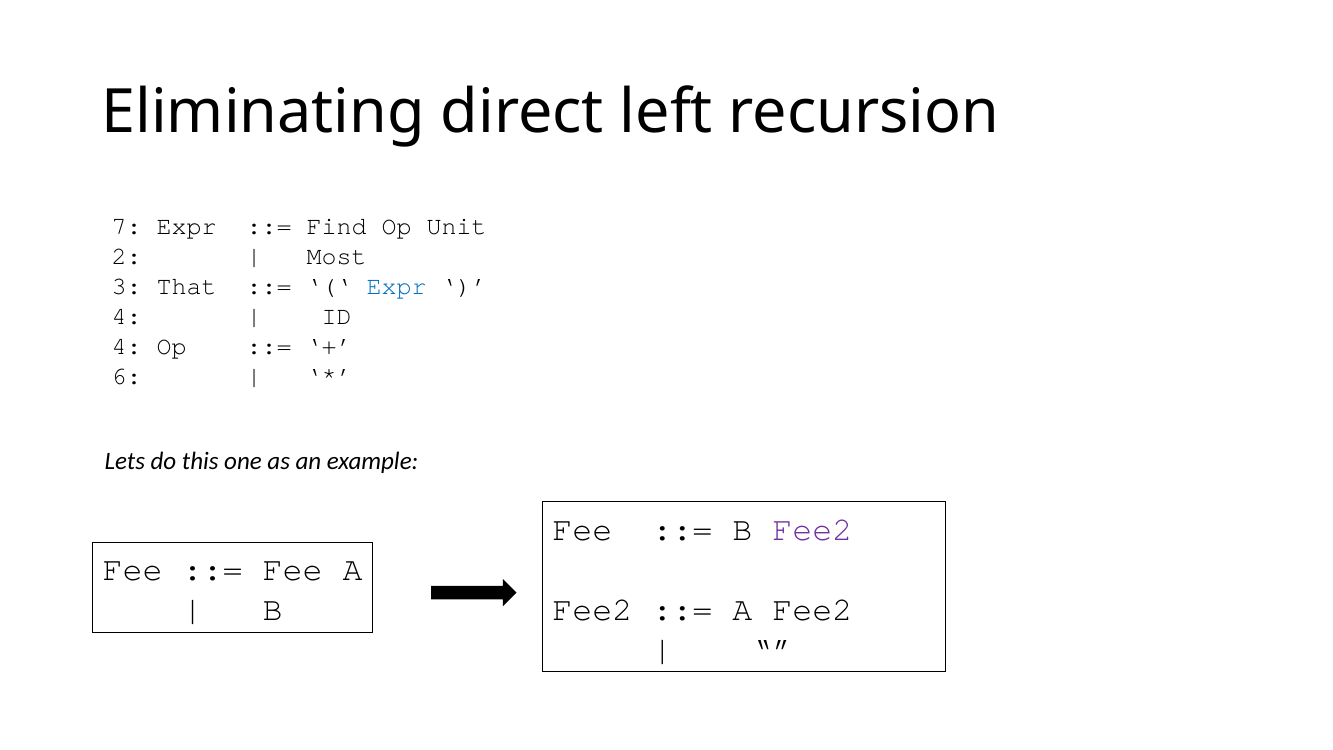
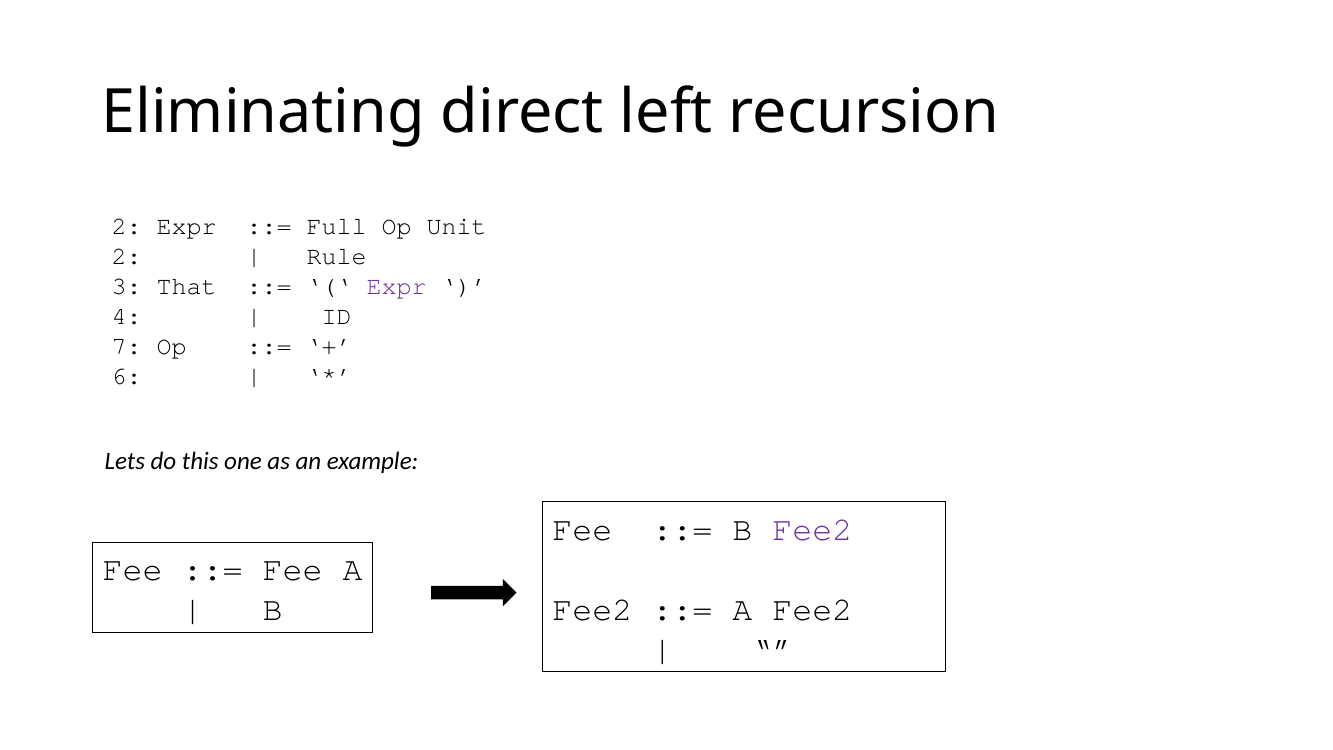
7 at (127, 226): 7 -> 2
Find: Find -> Full
Most: Most -> Rule
Expr at (397, 286) colour: blue -> purple
4 at (127, 346): 4 -> 7
